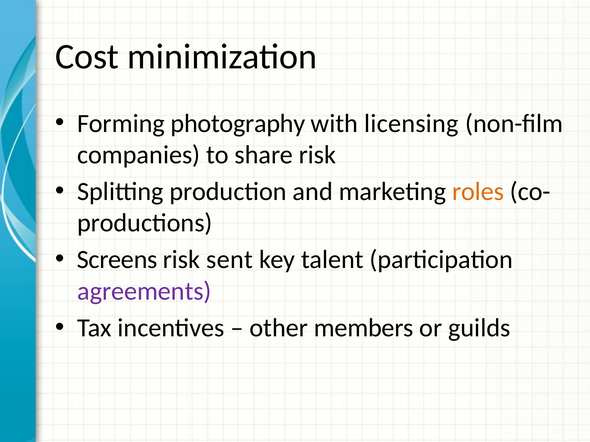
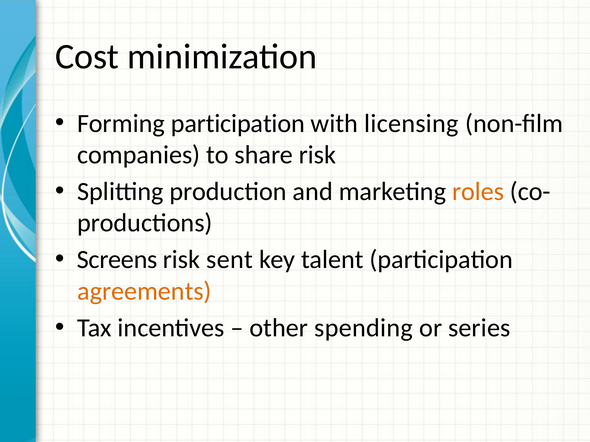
Forming photography: photography -> participation
agreements colour: purple -> orange
members: members -> spending
guilds: guilds -> series
